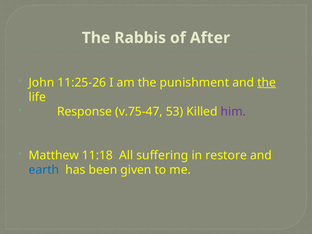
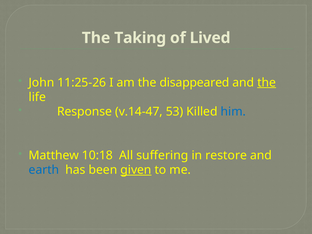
Rabbis: Rabbis -> Taking
After: After -> Lived
punishment: punishment -> disappeared
v.75-47: v.75-47 -> v.14-47
him colour: purple -> blue
11:18: 11:18 -> 10:18
given underline: none -> present
